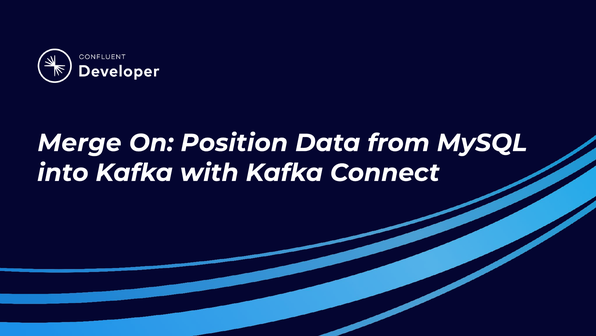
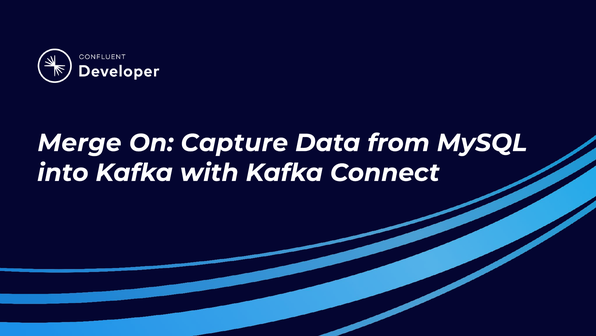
Position: Position -> Capture
